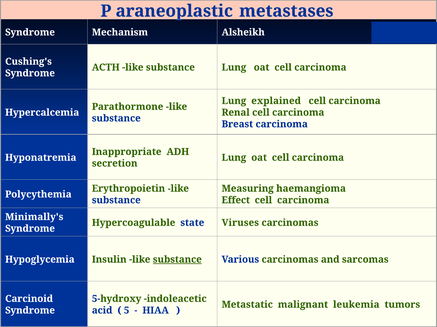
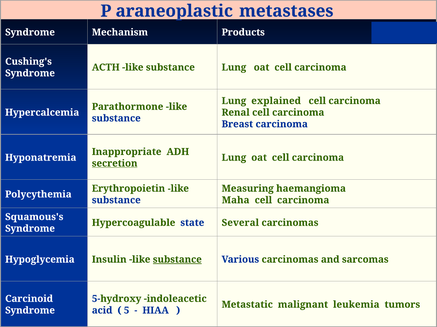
Alsheikh: Alsheikh -> Products
secretion underline: none -> present
Effect: Effect -> Maha
Minimally's: Minimally's -> Squamous's
Viruses: Viruses -> Several
